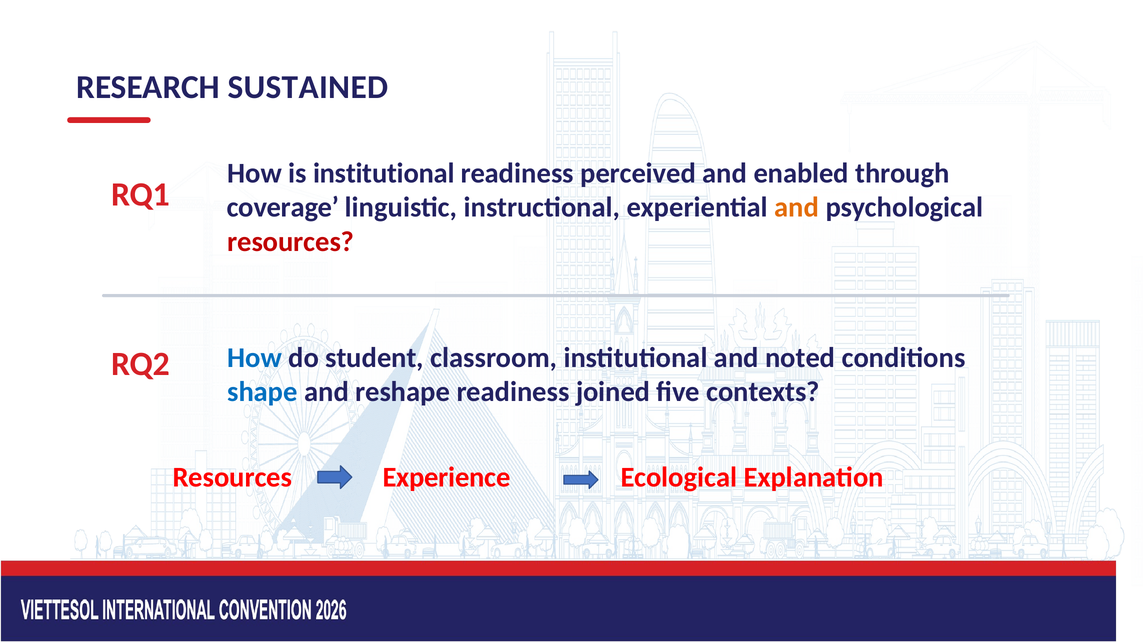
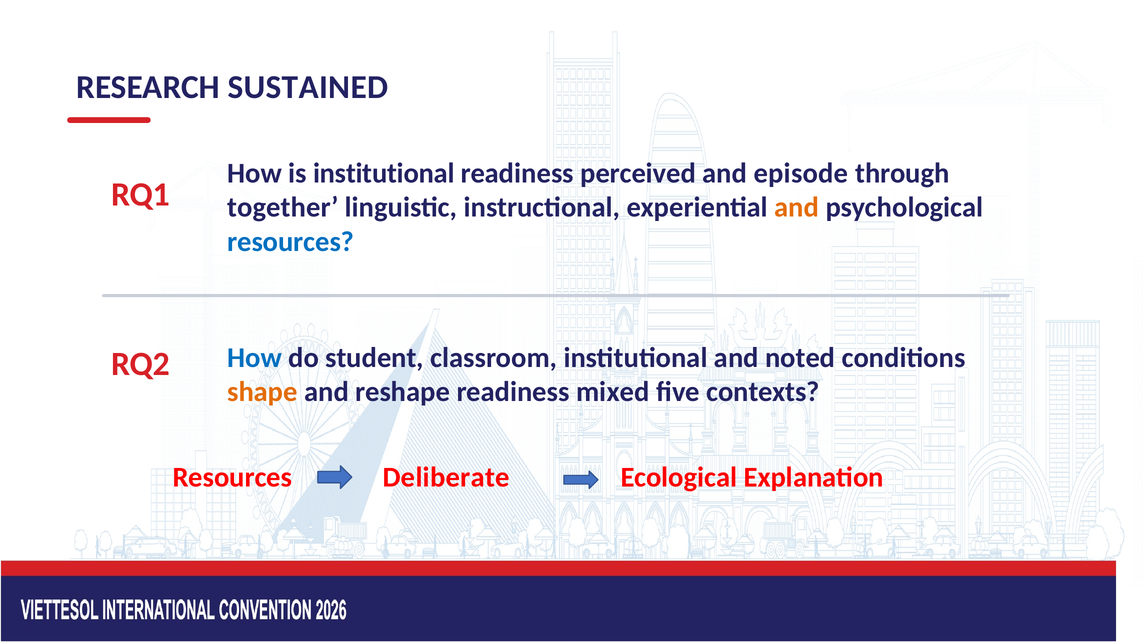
enabled: enabled -> episode
coverage: coverage -> together
resources at (291, 242) colour: red -> blue
shape colour: blue -> orange
joined: joined -> mixed
Experience: Experience -> Deliberate
